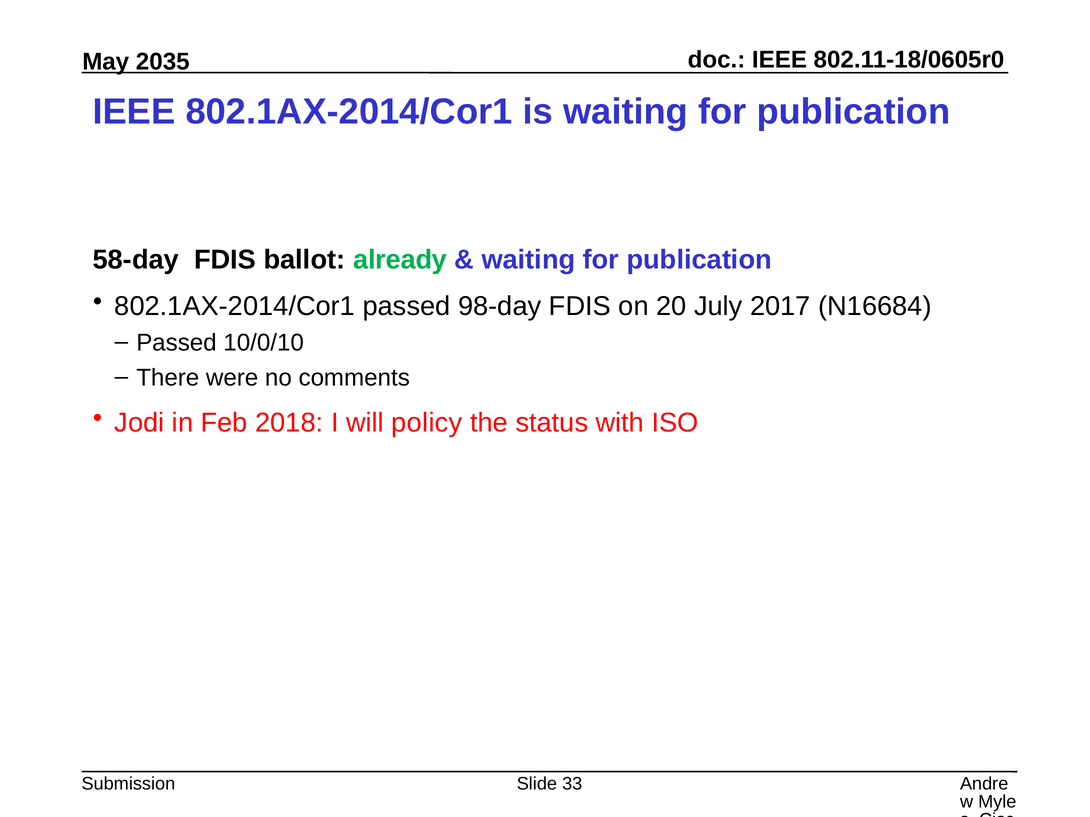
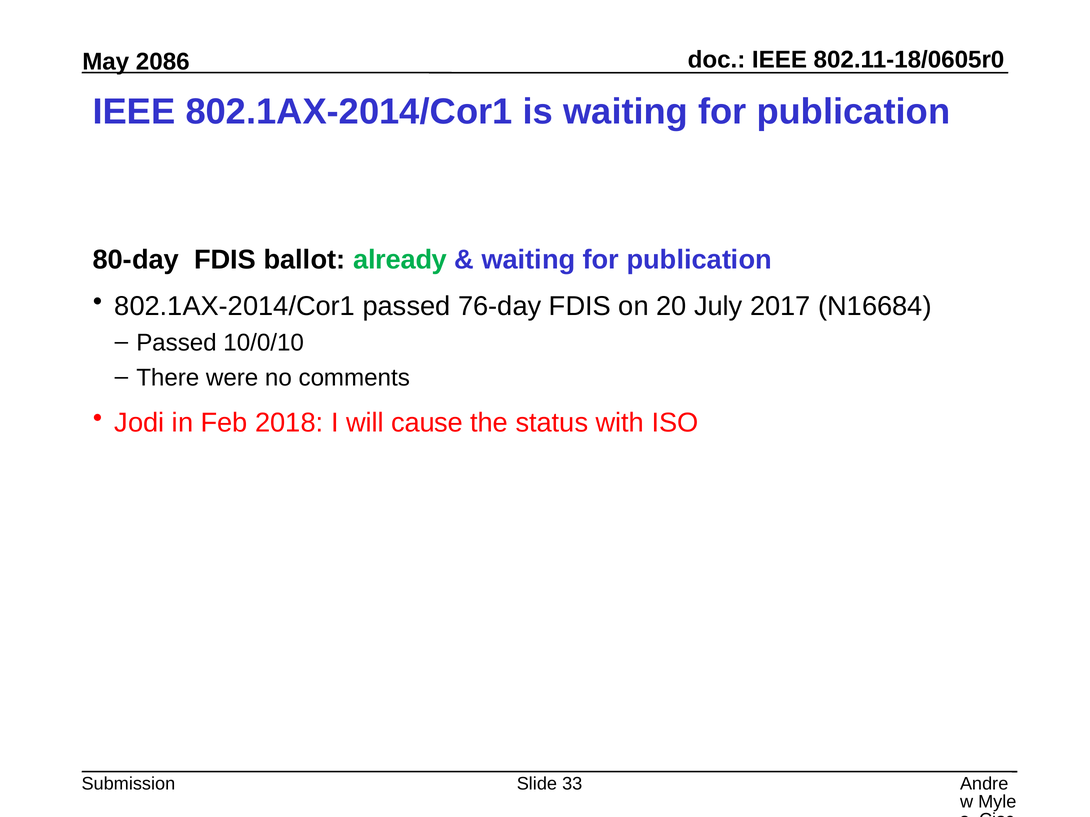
2035: 2035 -> 2086
58-day: 58-day -> 80-day
98-day: 98-day -> 76-day
policy: policy -> cause
